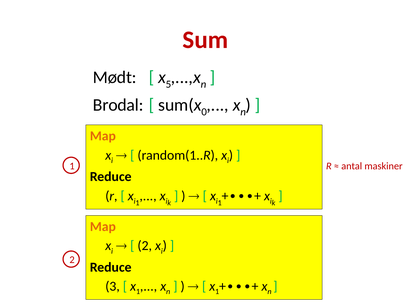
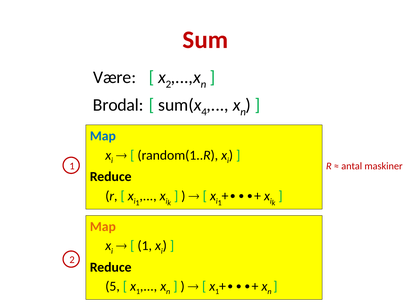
Mødt: Mødt -> Være
5 at (168, 84): 5 -> 2
0: 0 -> 4
Map at (103, 136) colour: orange -> blue
2 at (145, 246): 2 -> 1
3: 3 -> 5
